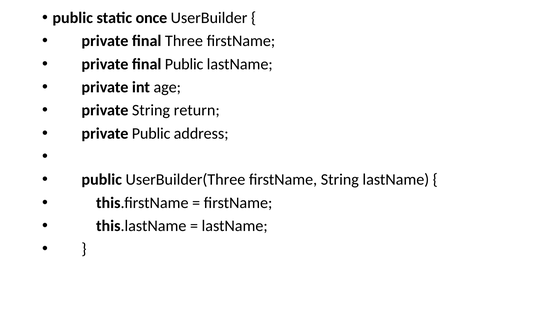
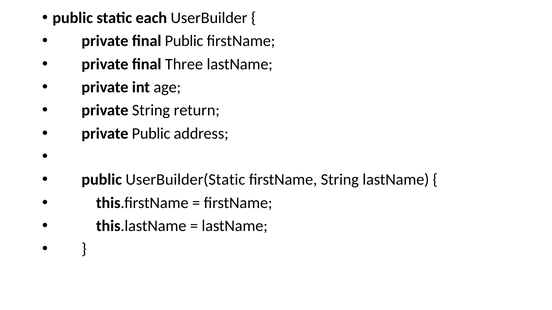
once: once -> each
final Three: Three -> Public
final Public: Public -> Three
UserBuilder(Three: UserBuilder(Three -> UserBuilder(Static
